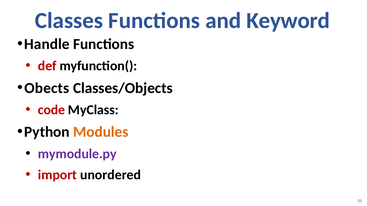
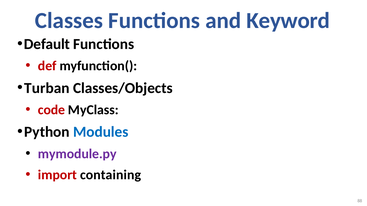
Handle: Handle -> Default
Obects: Obects -> Turban
Modules colour: orange -> blue
unordered: unordered -> containing
